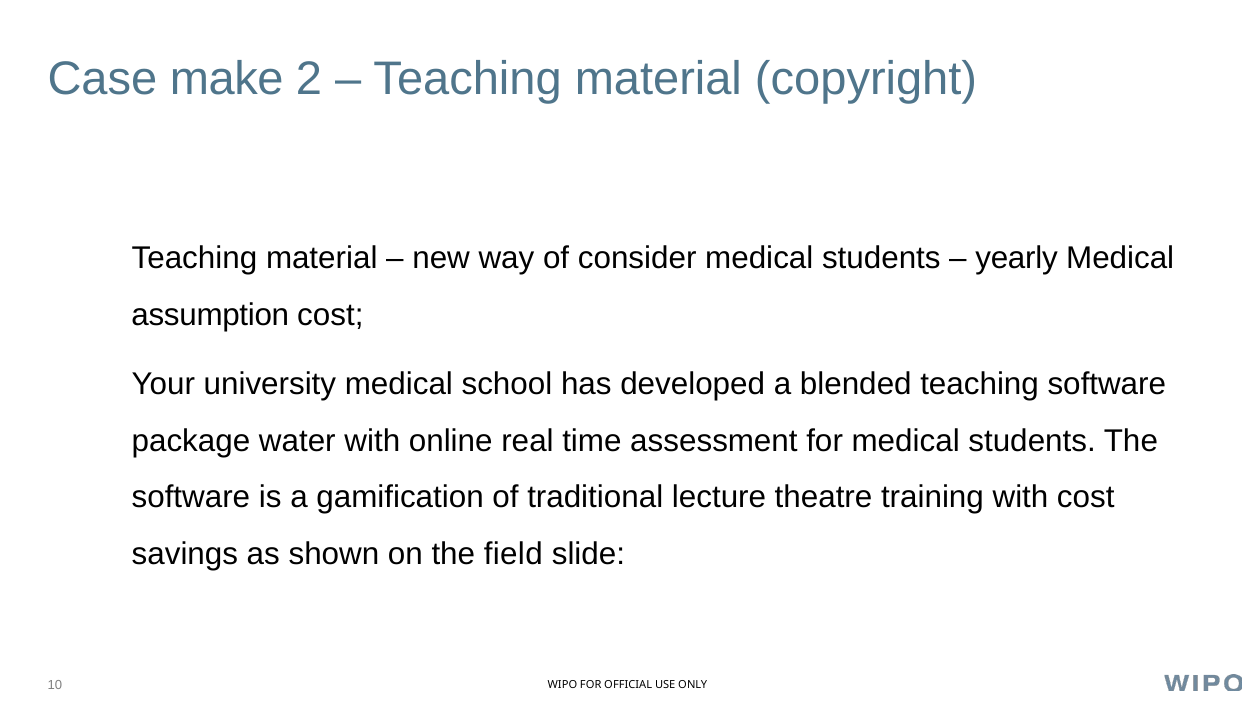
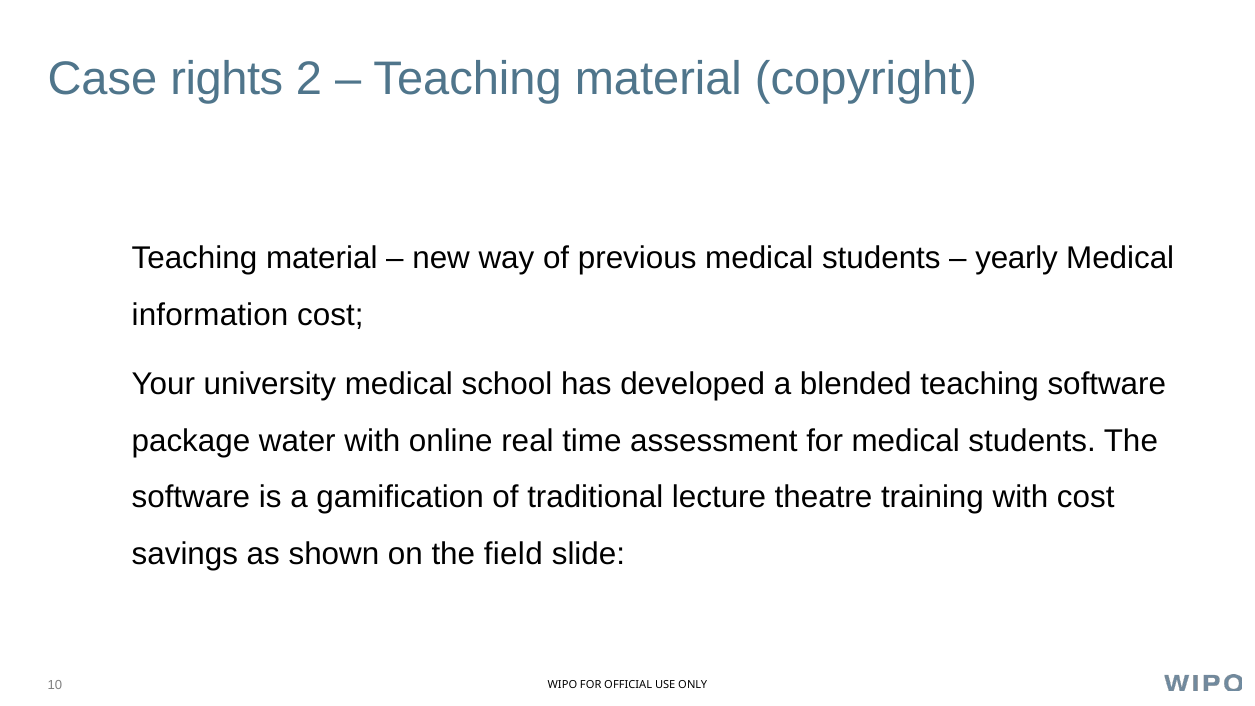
make: make -> rights
consider: consider -> previous
assumption: assumption -> information
